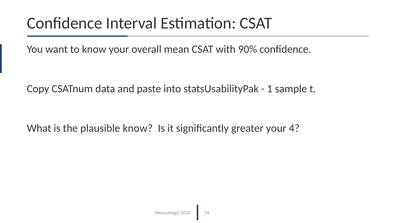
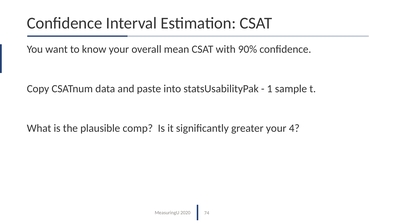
plausible know: know -> comp
